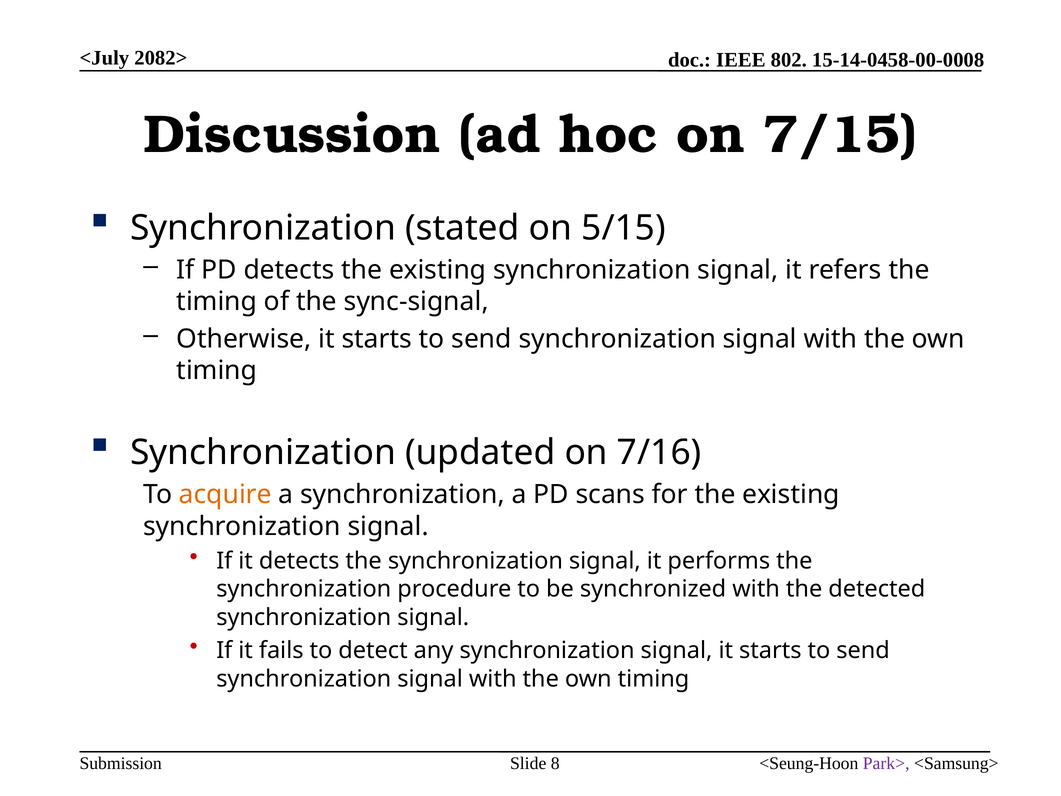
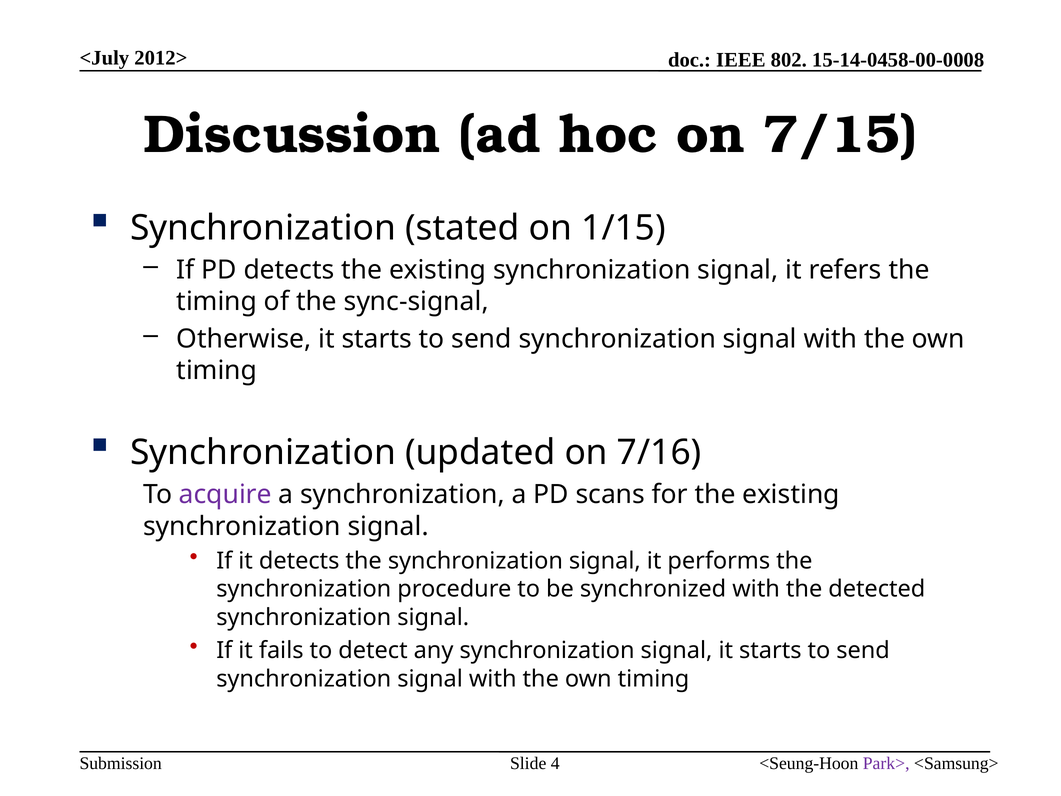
2082>: 2082> -> 2012>
5/15: 5/15 -> 1/15
acquire colour: orange -> purple
8: 8 -> 4
